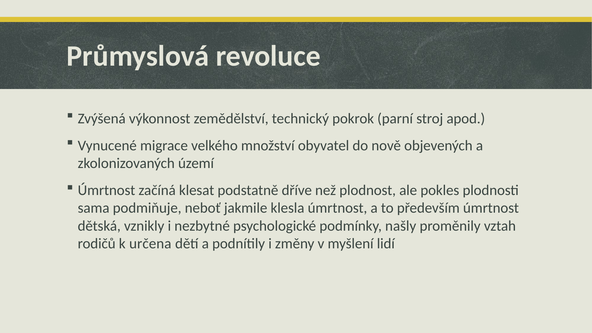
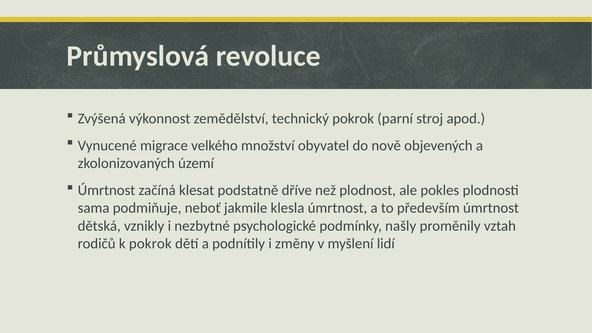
k určena: určena -> pokrok
